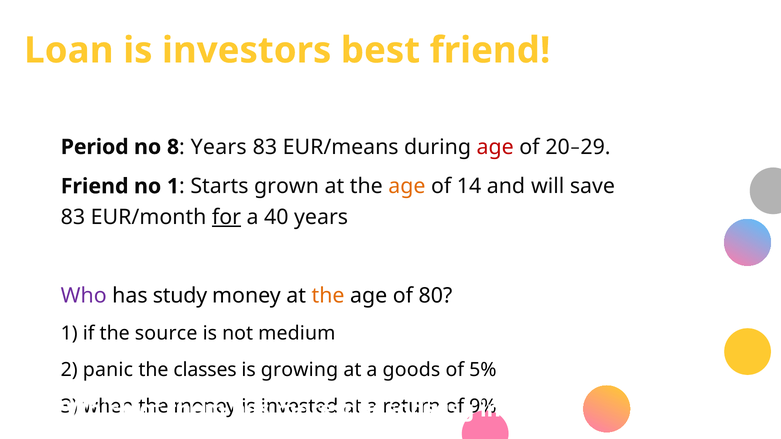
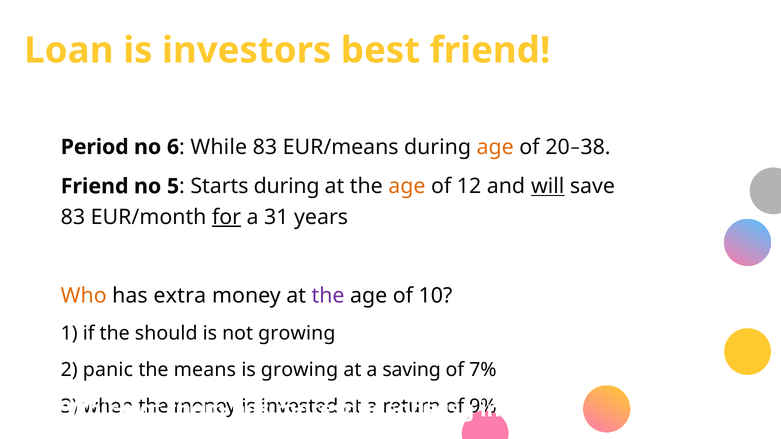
8: 8 -> 6
Years at (219, 147): Years -> While
age at (495, 147) colour: red -> orange
29: 29 -> 38
no 1: 1 -> 5
Starts grown: grown -> during
14: 14 -> 12
will underline: none -> present
40: 40 -> 31
Who colour: purple -> orange
study: study -> extra
the at (328, 296) colour: orange -> purple
80: 80 -> 10
source: source -> should
not medium: medium -> growing
classes: classes -> means
goods: goods -> saving
5%: 5% -> 7%
